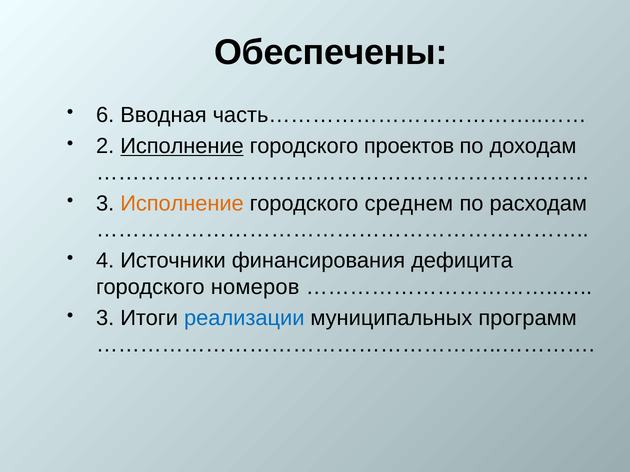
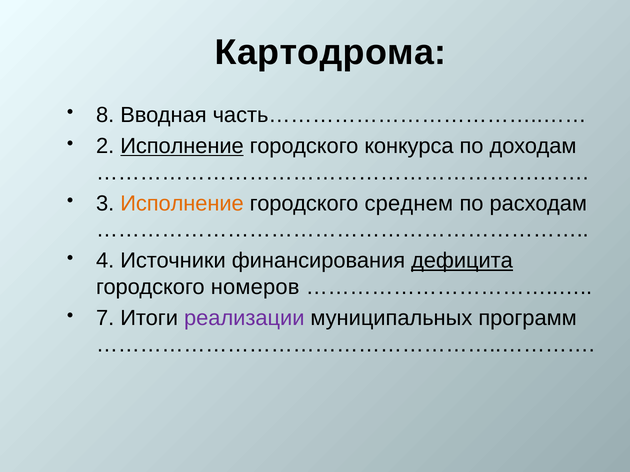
Обеспечены: Обеспечены -> Картодрома
6: 6 -> 8
проектов: проектов -> конкурса
дефицита underline: none -> present
3 at (105, 318): 3 -> 7
реализации colour: blue -> purple
